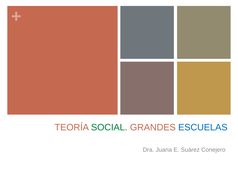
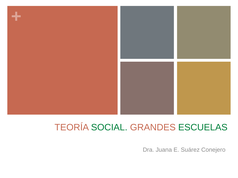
ESCUELAS colour: blue -> green
